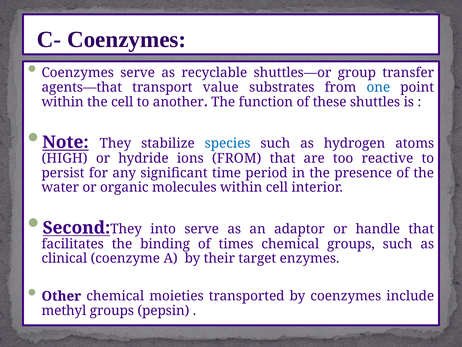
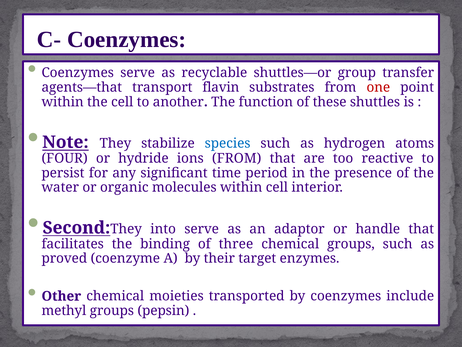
value: value -> flavin
one colour: blue -> red
HIGH: HIGH -> FOUR
times: times -> three
clinical: clinical -> proved
